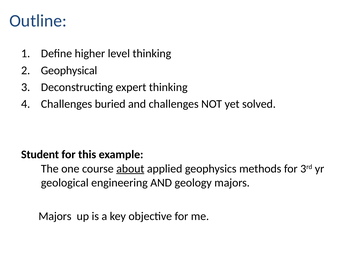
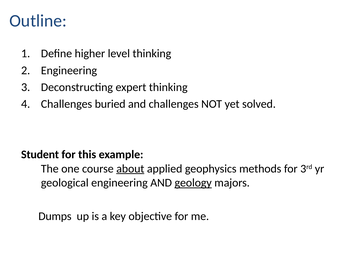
Geophysical at (69, 70): Geophysical -> Engineering
geology underline: none -> present
Majors at (55, 216): Majors -> Dumps
